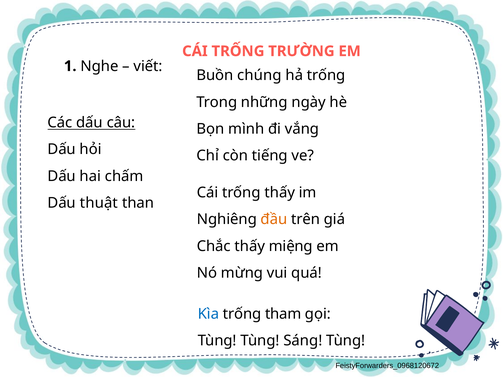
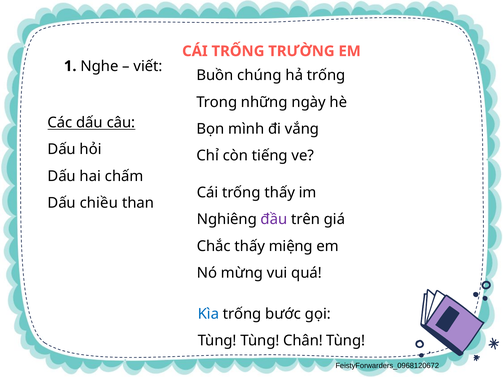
thuật: thuật -> chiều
đầu colour: orange -> purple
tham: tham -> bước
Sáng: Sáng -> Chân
